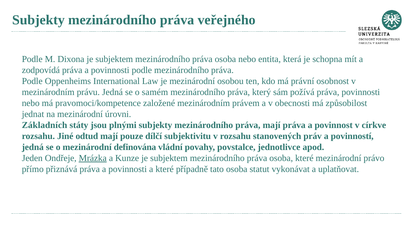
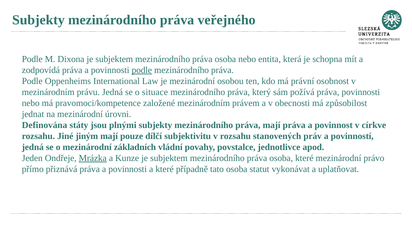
podle at (142, 70) underline: none -> present
samém: samém -> situace
Základních: Základních -> Definována
odtud: odtud -> jiným
definována: definována -> základních
